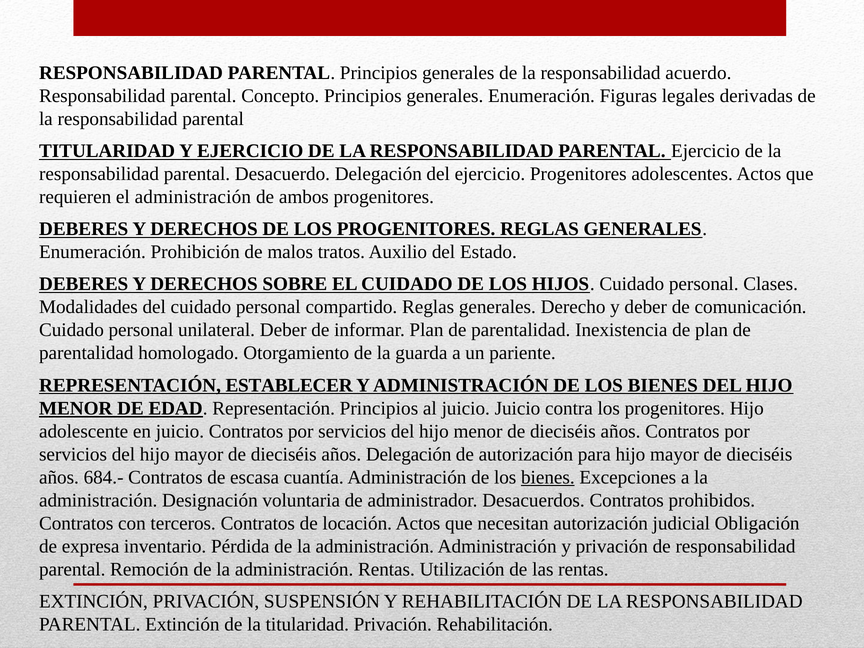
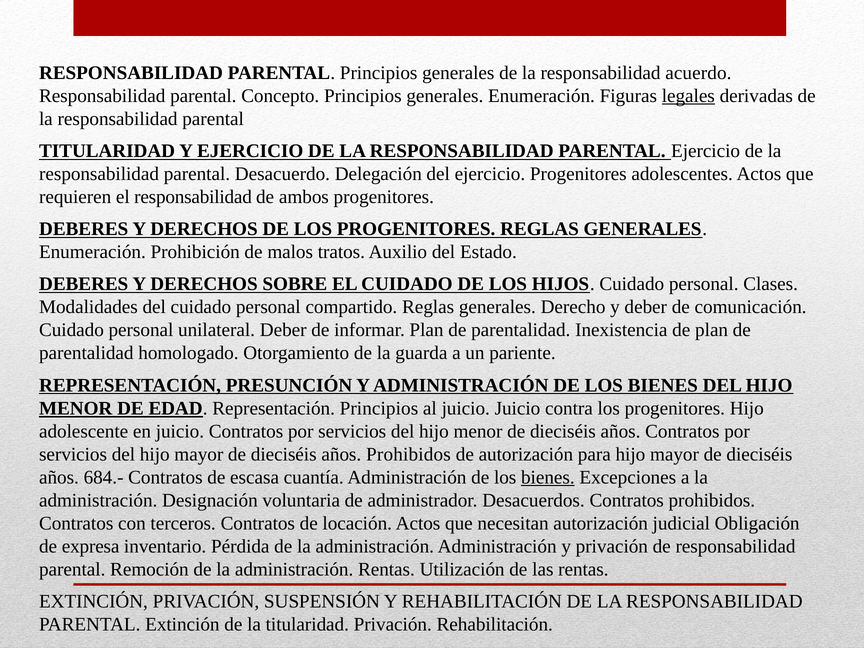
legales underline: none -> present
el administración: administración -> responsabilidad
ESTABLECER: ESTABLECER -> PRESUNCIÓN
años Delegación: Delegación -> Prohibidos
